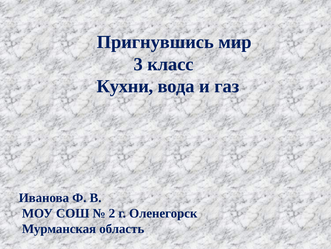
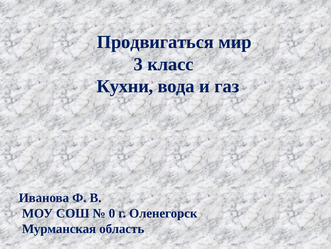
Пригнувшись: Пригнувшись -> Продвигаться
2: 2 -> 0
